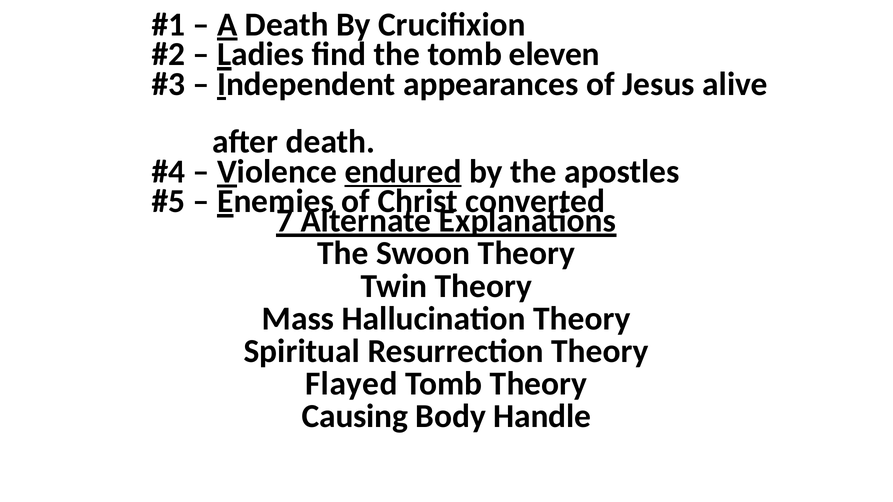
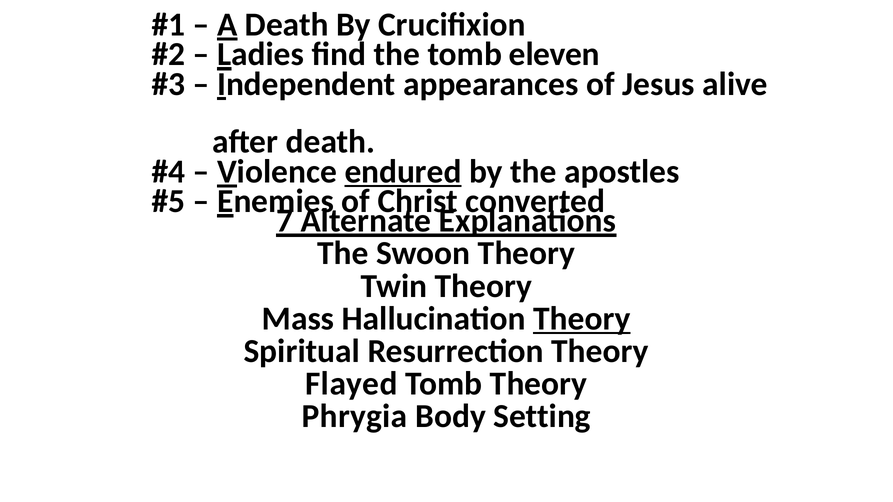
Theory at (582, 319) underline: none -> present
Causing: Causing -> Phrygia
Handle: Handle -> Setting
